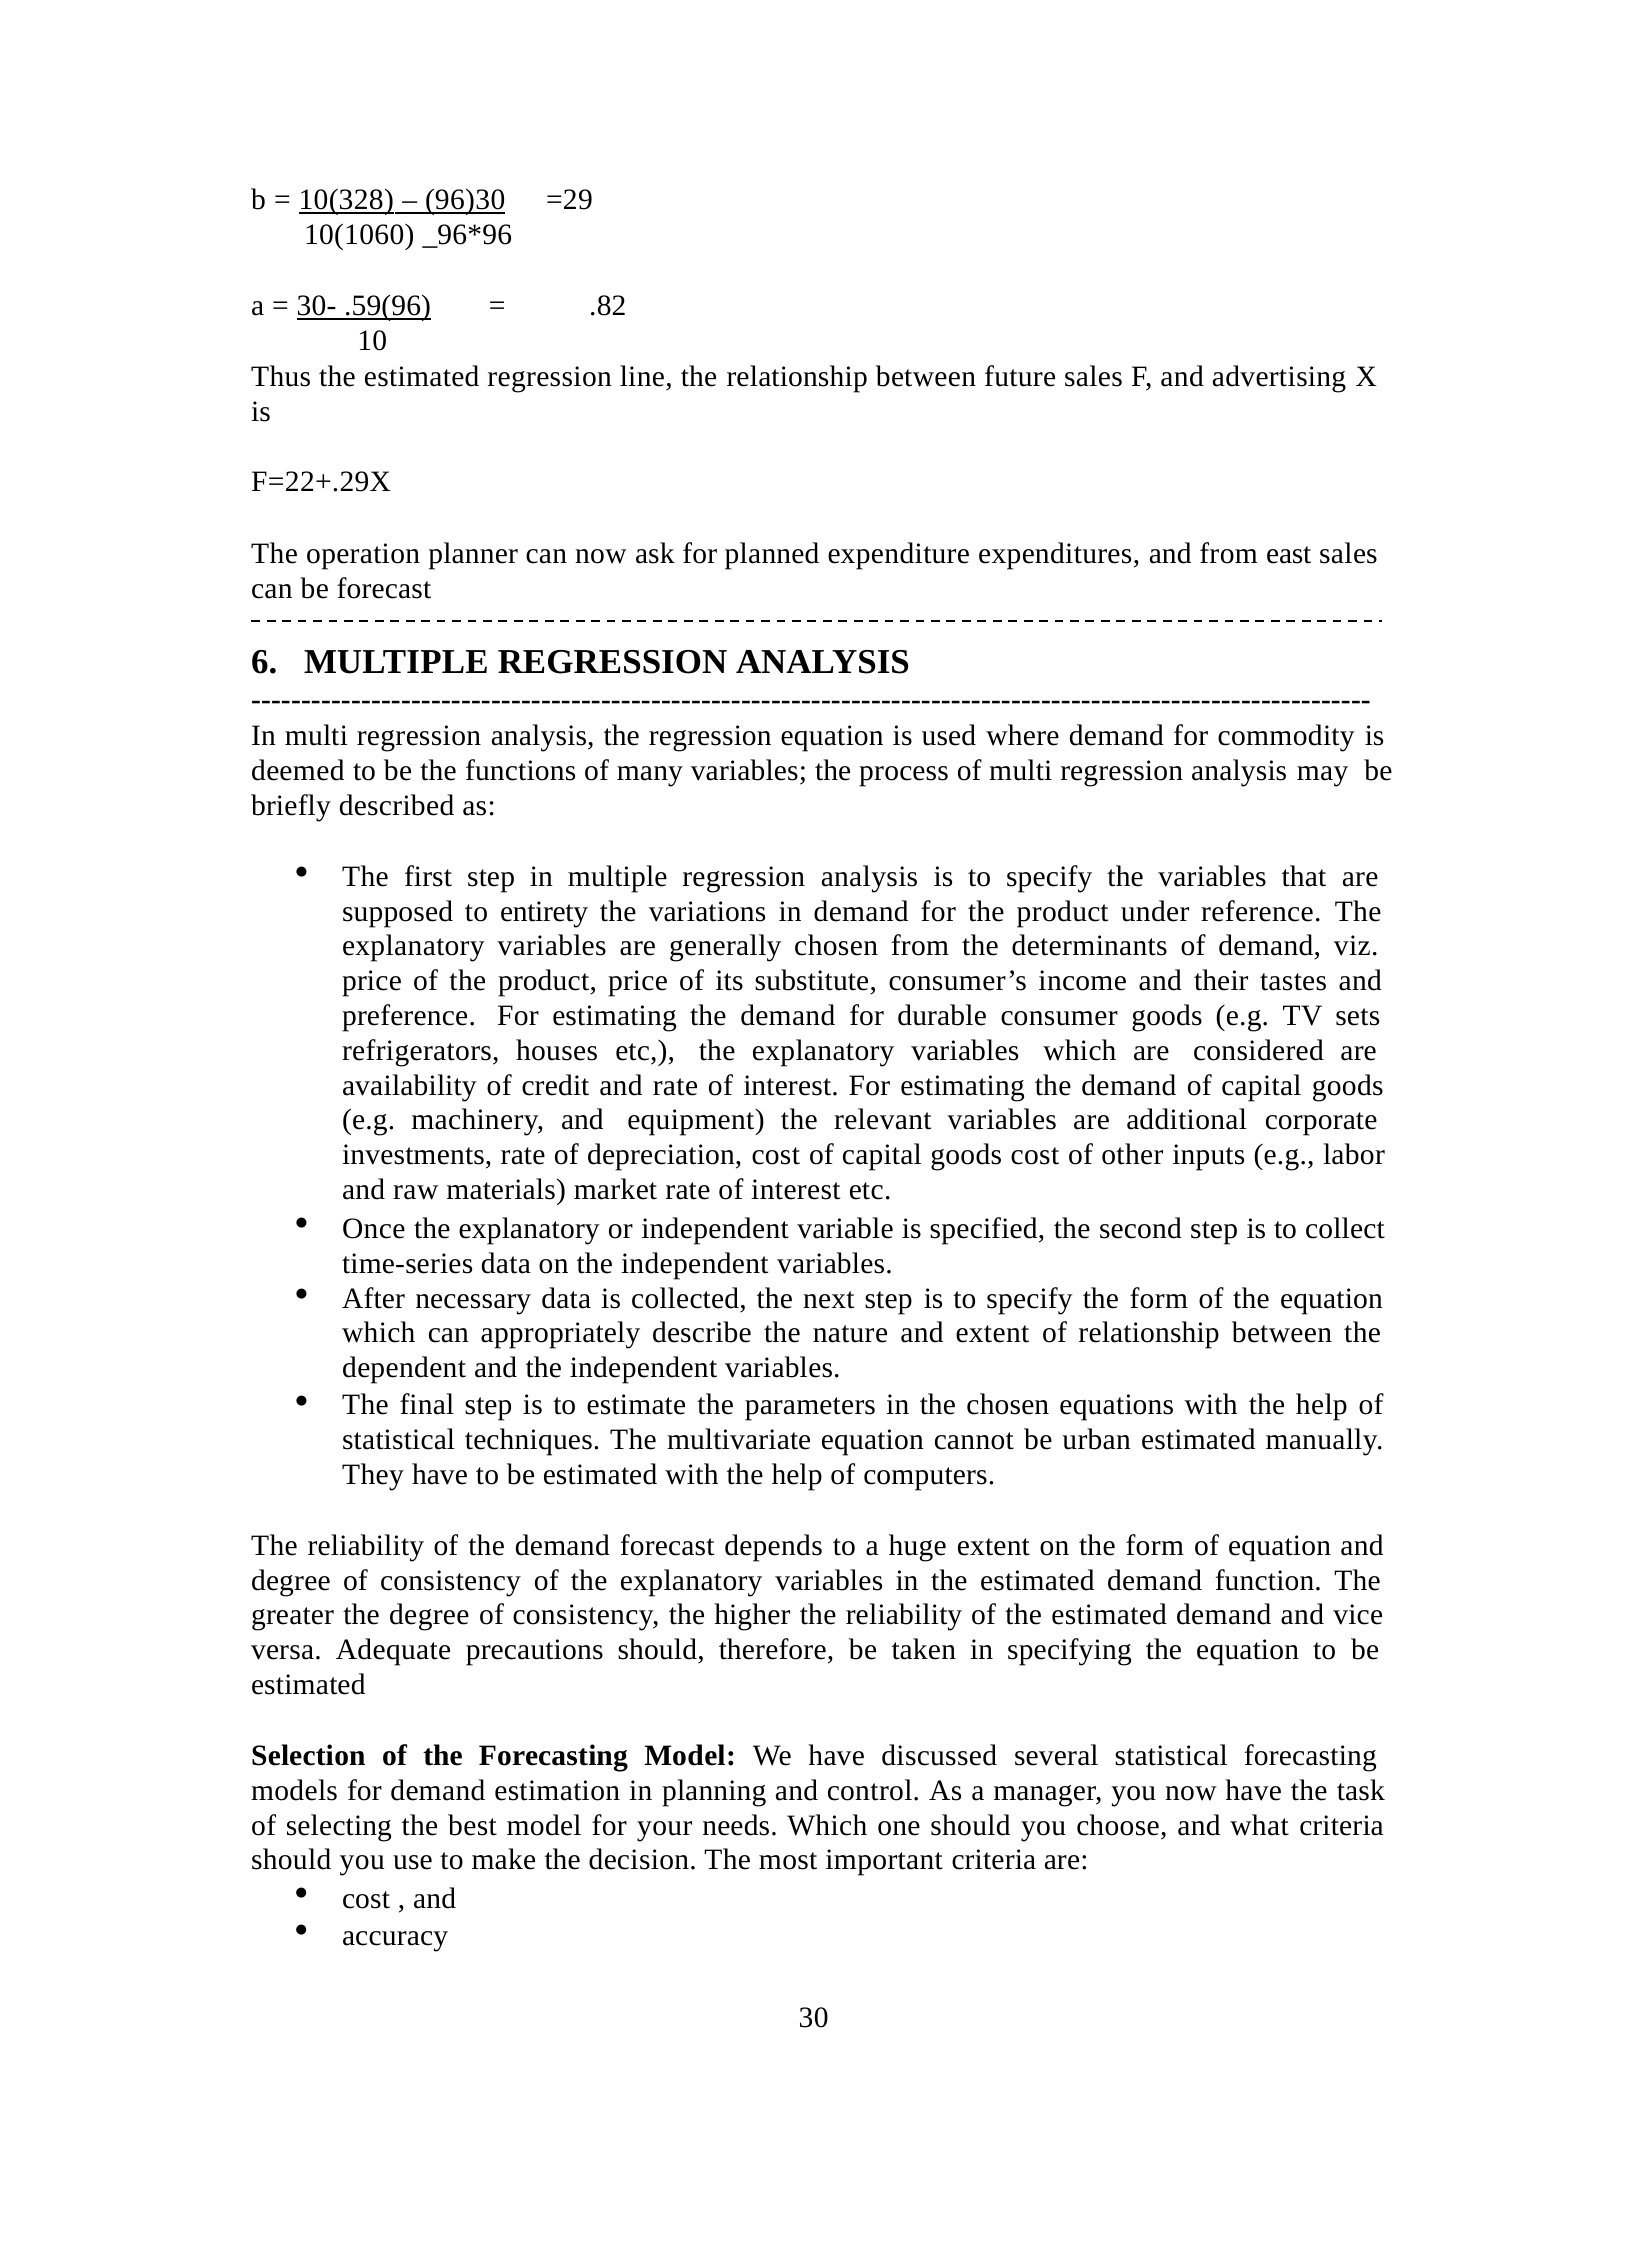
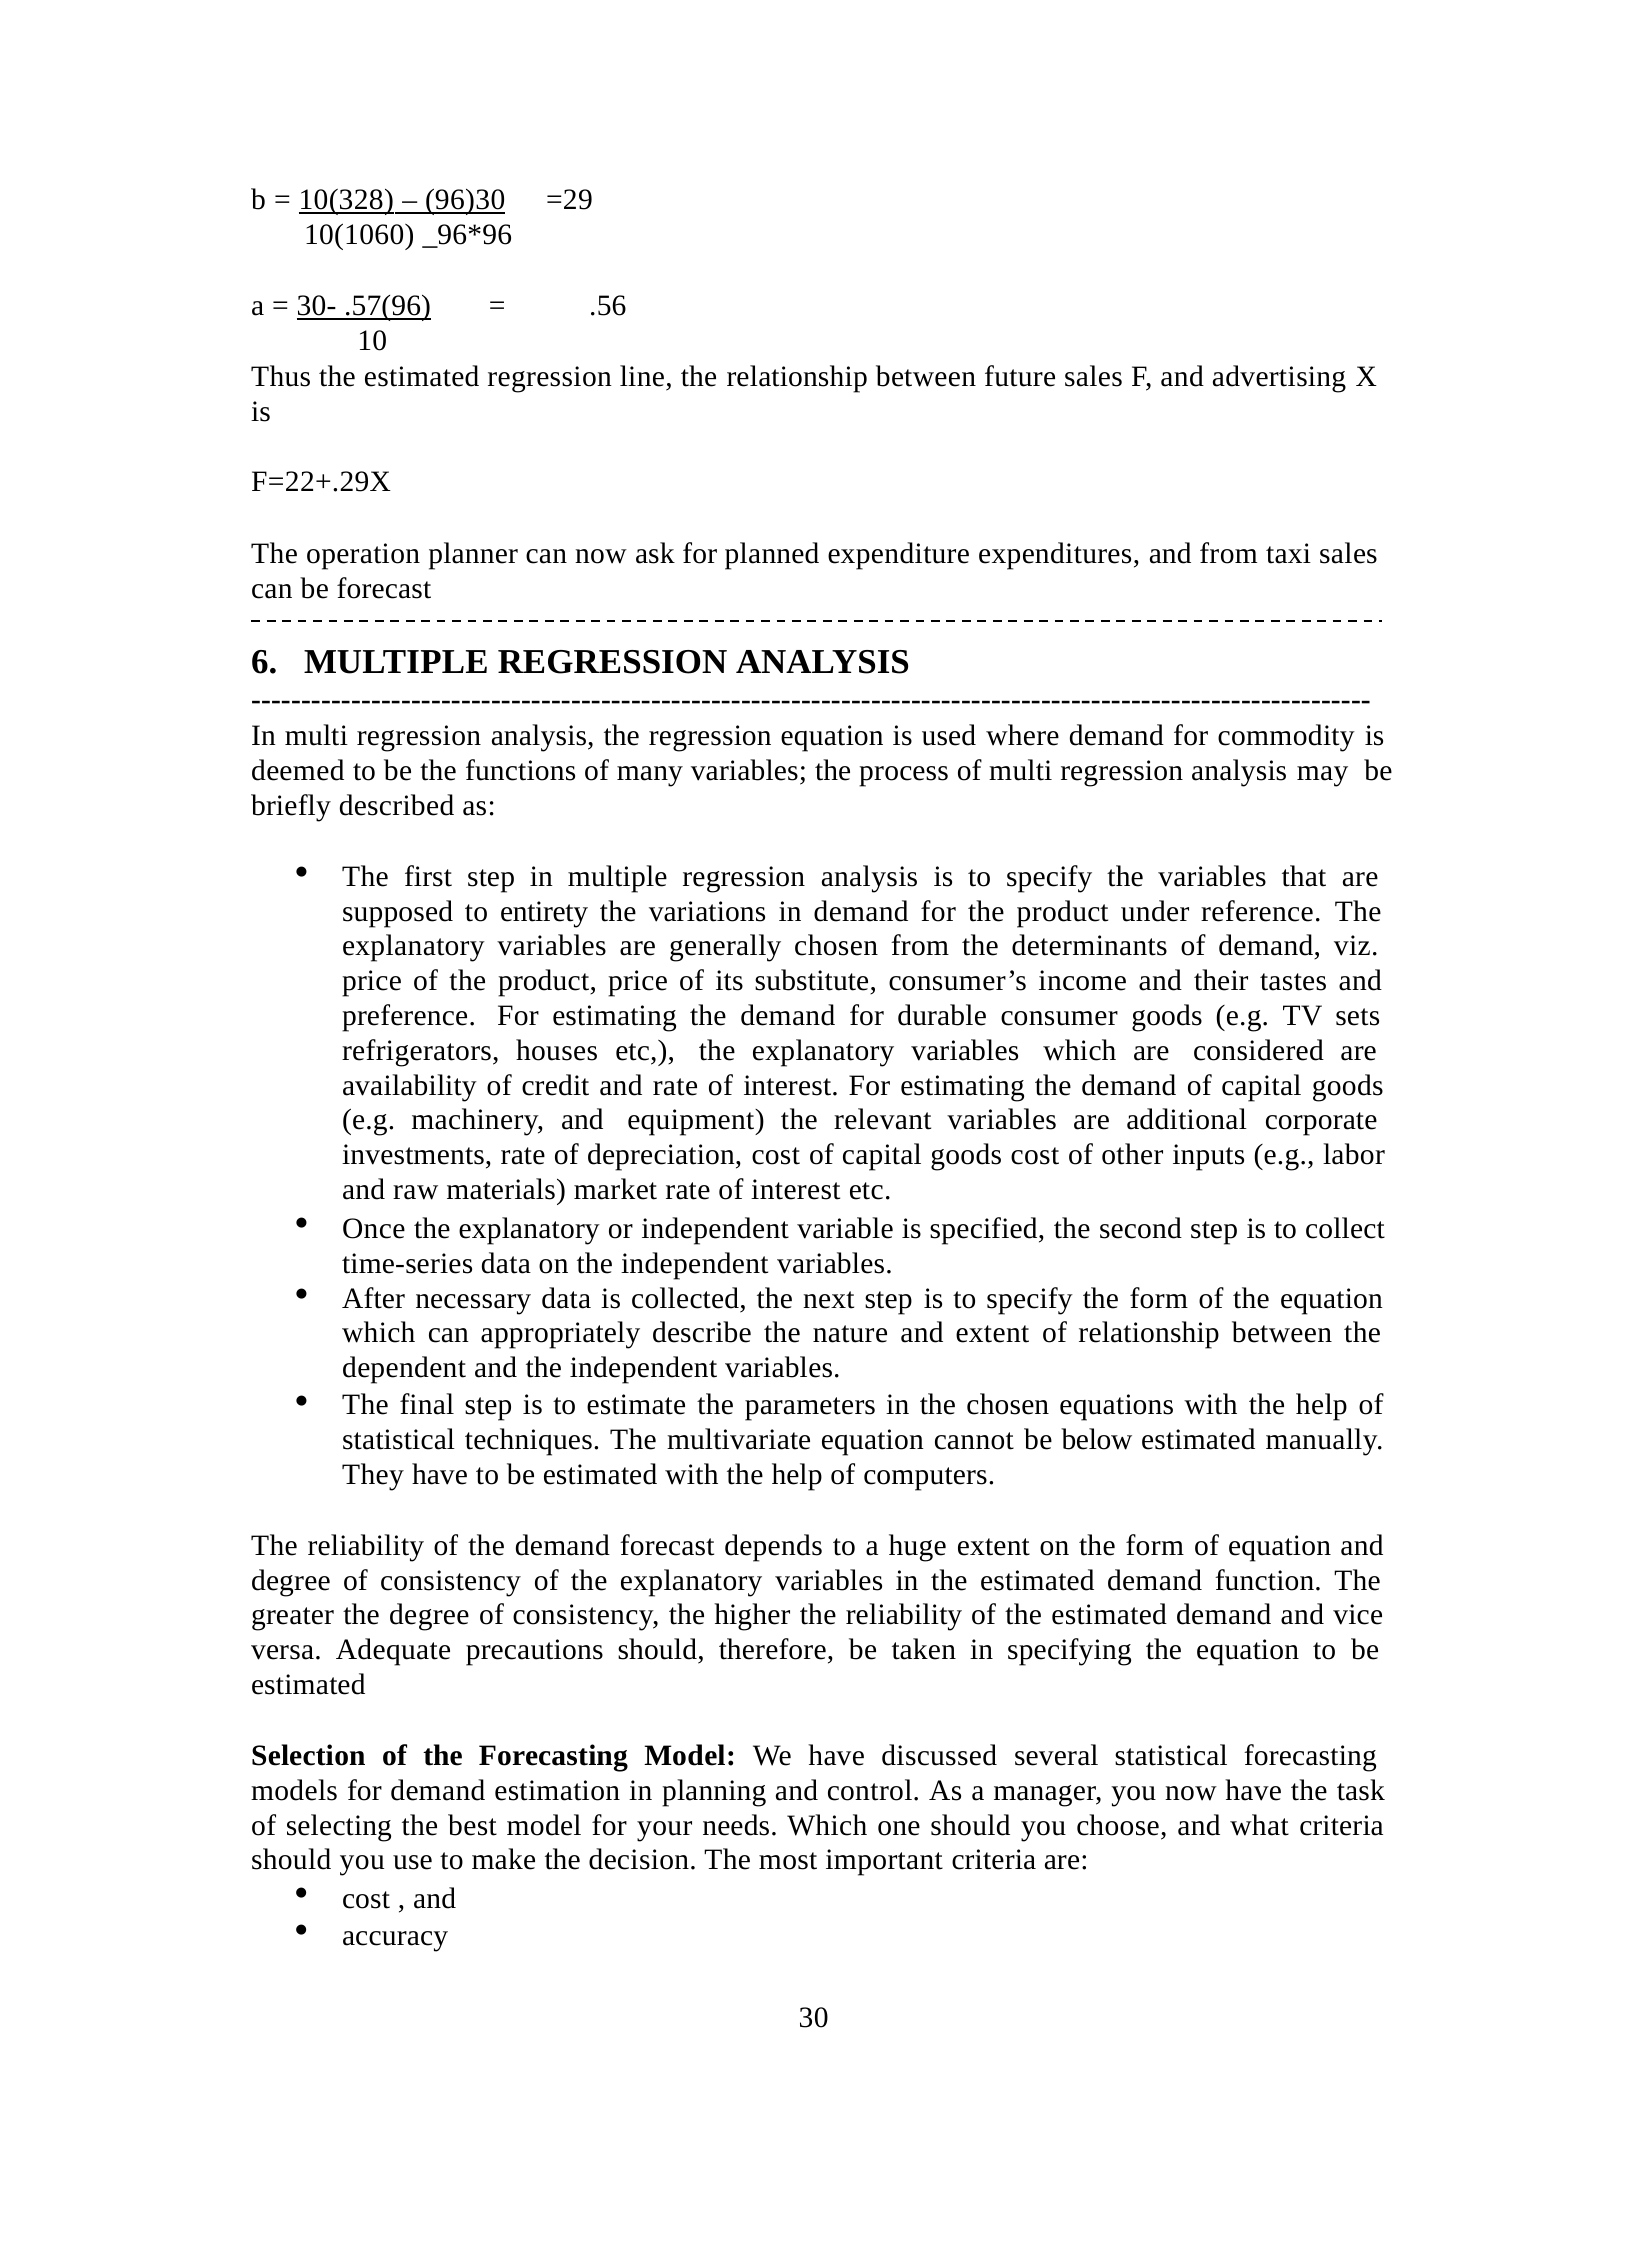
.59(96: .59(96 -> .57(96
.82: .82 -> .56
east: east -> taxi
urban: urban -> below
